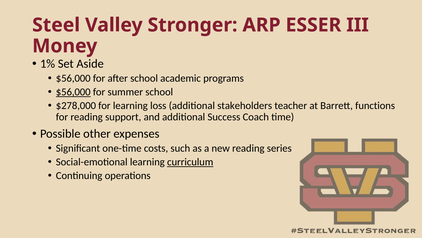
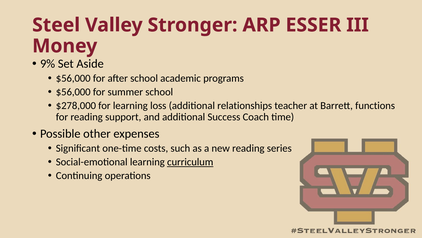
1%: 1% -> 9%
$56,000 at (73, 92) underline: present -> none
stakeholders: stakeholders -> relationships
